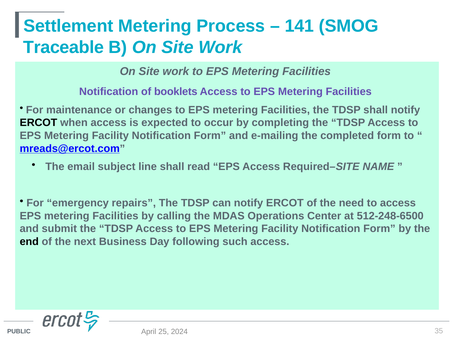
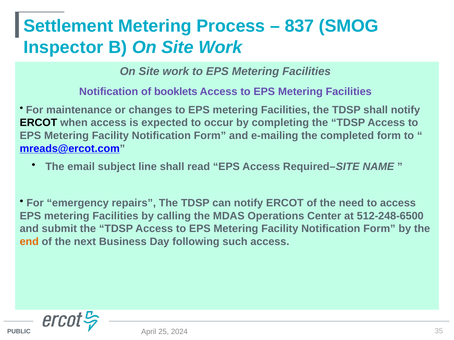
141: 141 -> 837
Traceable: Traceable -> Inspector
end colour: black -> orange
